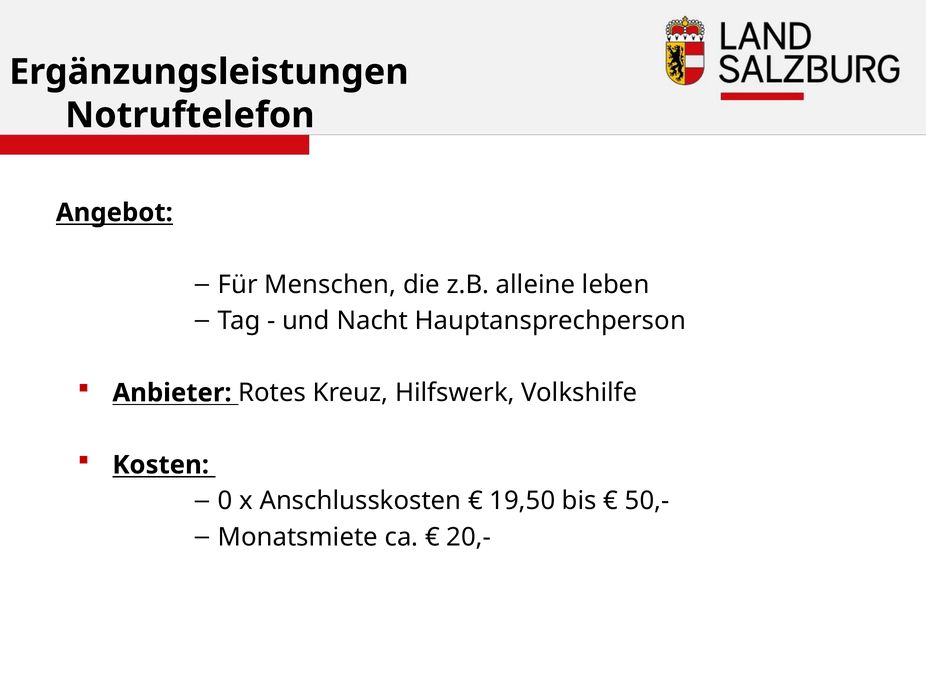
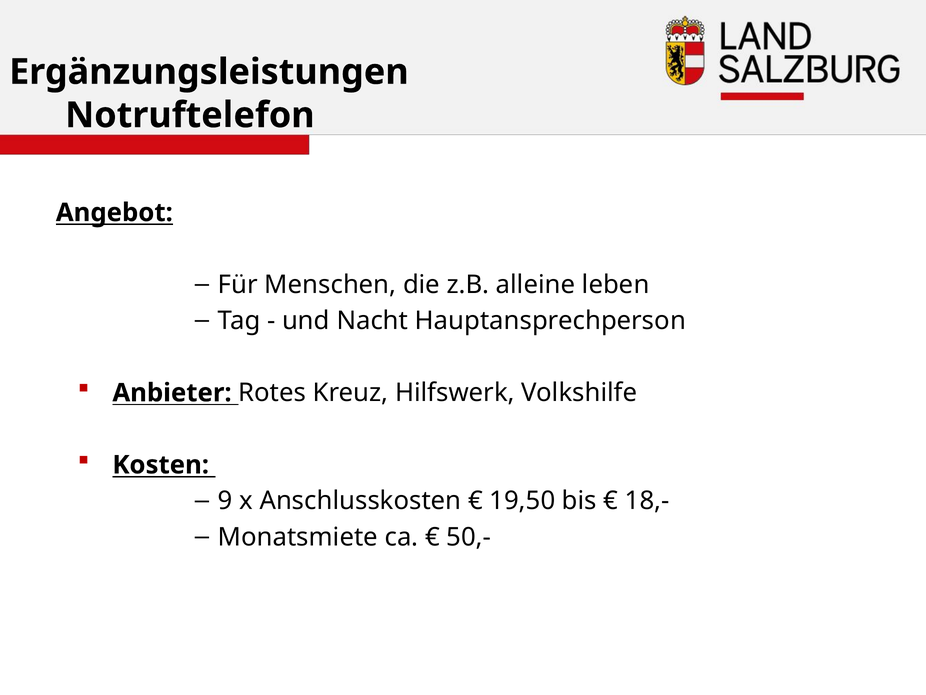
0: 0 -> 9
50,-: 50,- -> 18,-
20,-: 20,- -> 50,-
